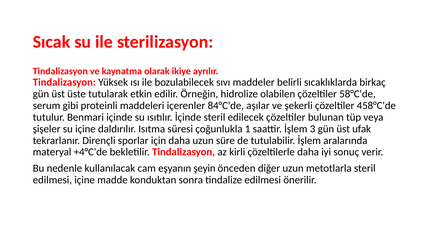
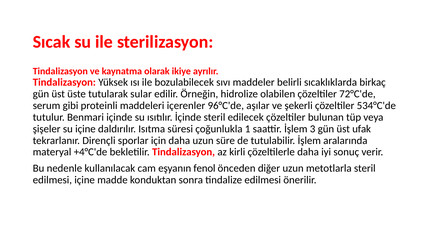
etkin: etkin -> sular
58°C'de: 58°C'de -> 72°C'de
84°C'de: 84°C'de -> 96°C'de
458°C'de: 458°C'de -> 534°C'de
şeyin: şeyin -> fenol
